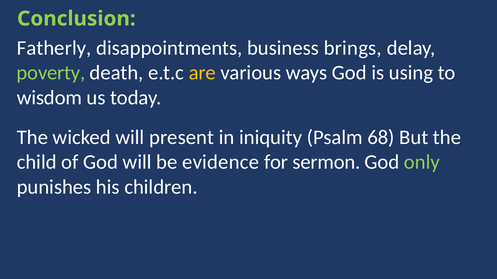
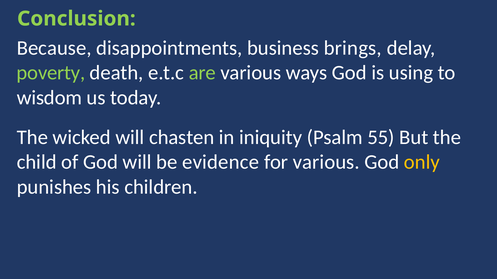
Fatherly: Fatherly -> Because
are colour: yellow -> light green
present: present -> chasten
68: 68 -> 55
for sermon: sermon -> various
only colour: light green -> yellow
